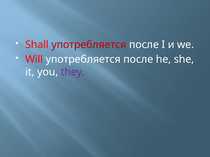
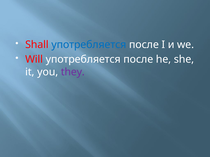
употребляется at (89, 45) colour: red -> blue
